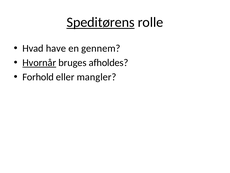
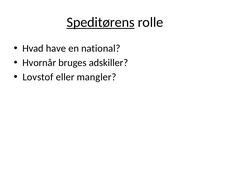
gennem: gennem -> national
Hvornår underline: present -> none
afholdes: afholdes -> adskiller
Forhold: Forhold -> Lovstof
